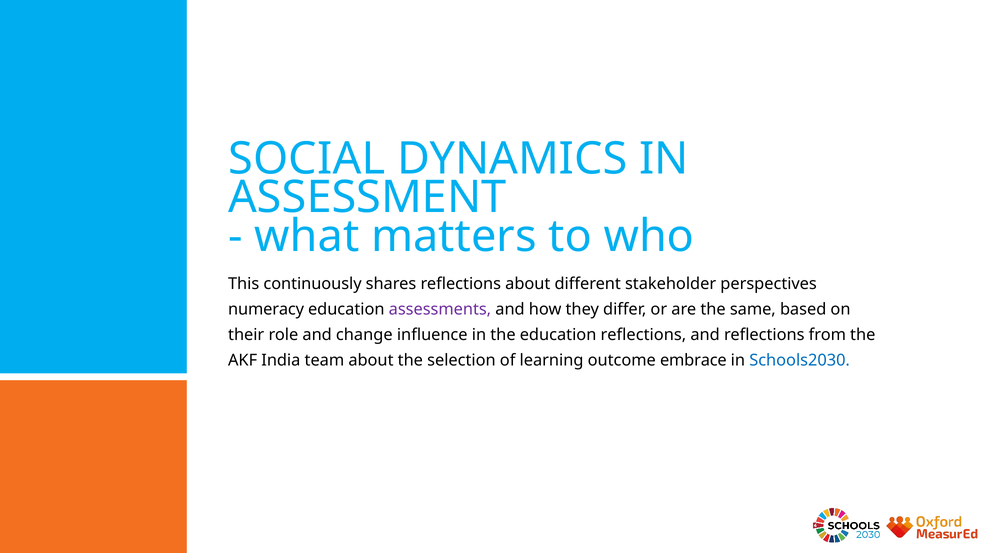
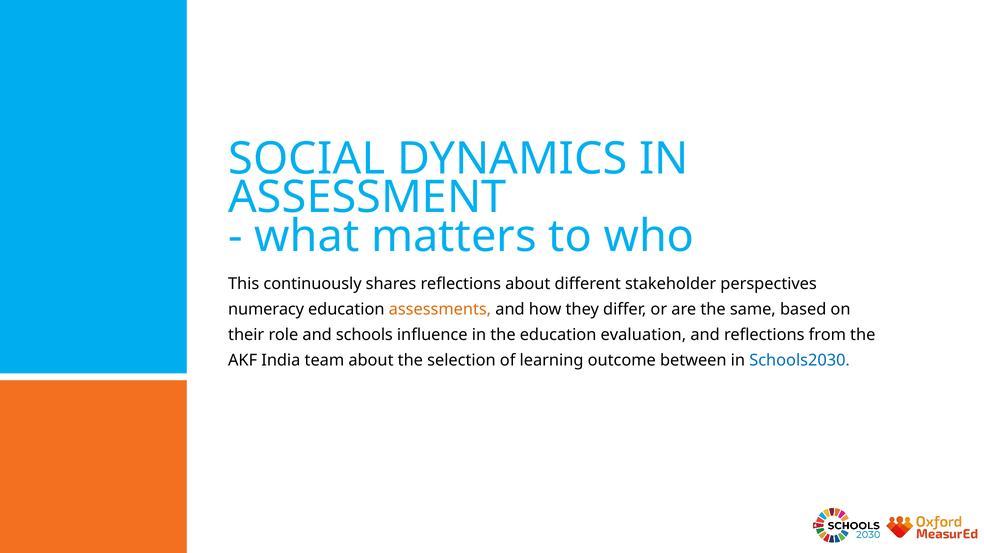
assessments colour: purple -> orange
change: change -> schools
education reflections: reflections -> evaluation
embrace: embrace -> between
